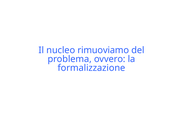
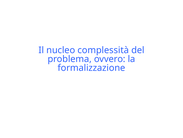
rimuoviamo: rimuoviamo -> complessità
